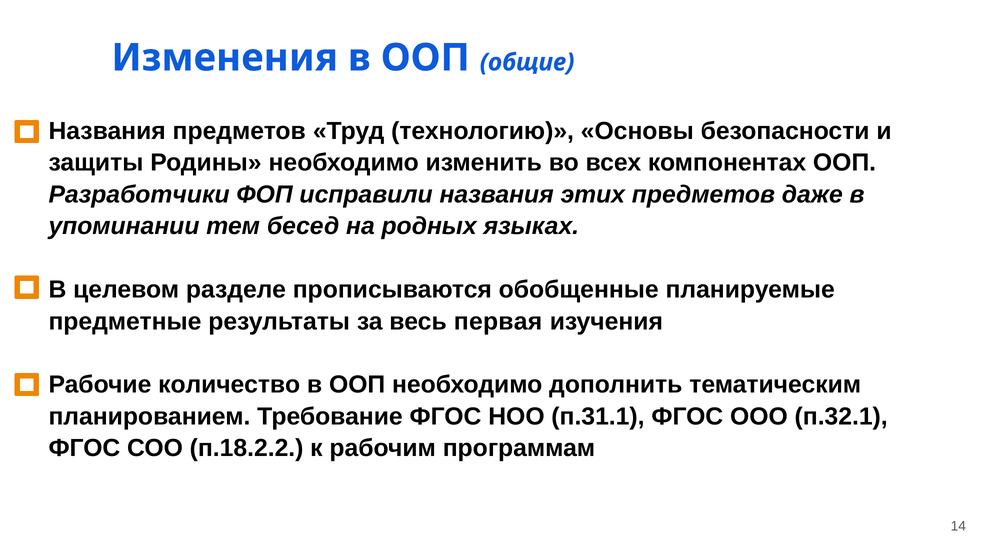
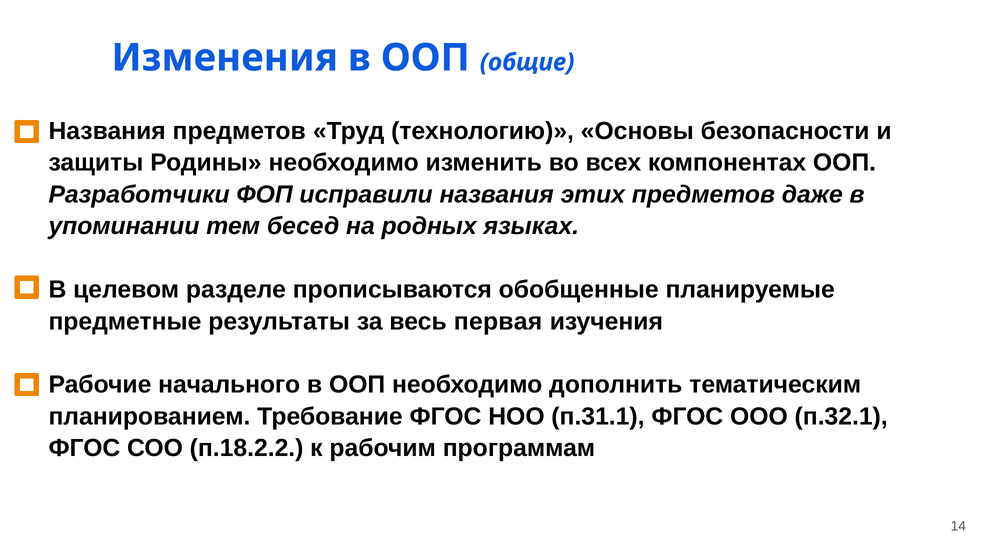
количество: количество -> начального
